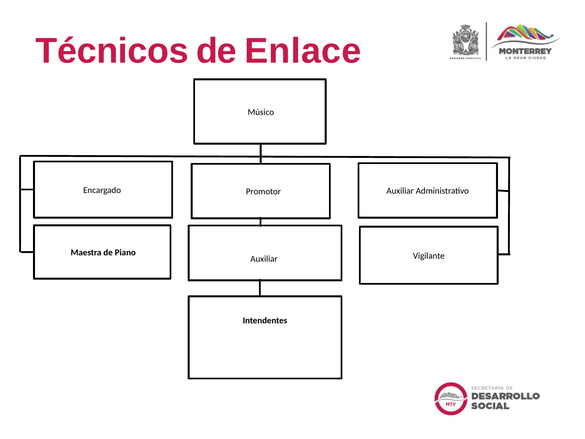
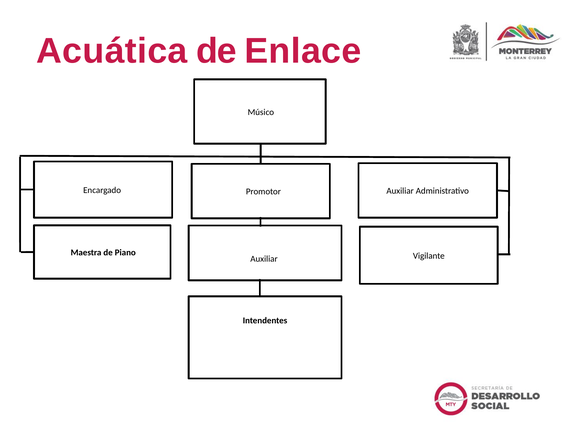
Técnicos: Técnicos -> Acuática
